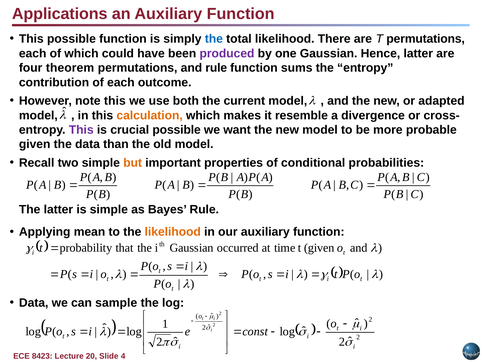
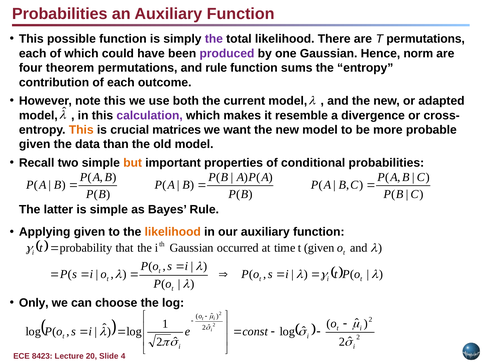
Applications at (60, 14): Applications -> Probabilities
the at (214, 39) colour: blue -> purple
Hence latter: latter -> norm
calculation colour: orange -> purple
This at (81, 130) colour: purple -> orange
crucial possible: possible -> matrices
Applying mean: mean -> given
Data at (34, 302): Data -> Only
sample: sample -> choose
